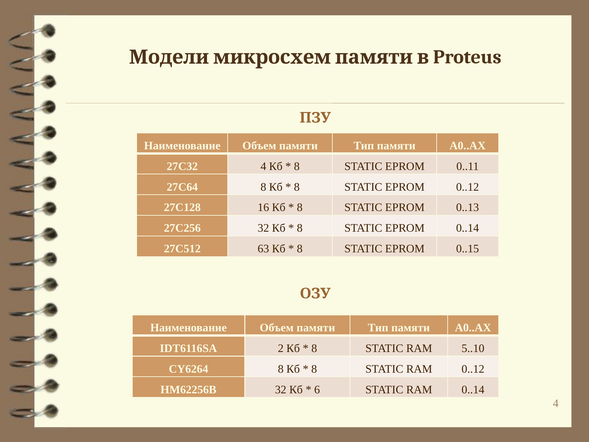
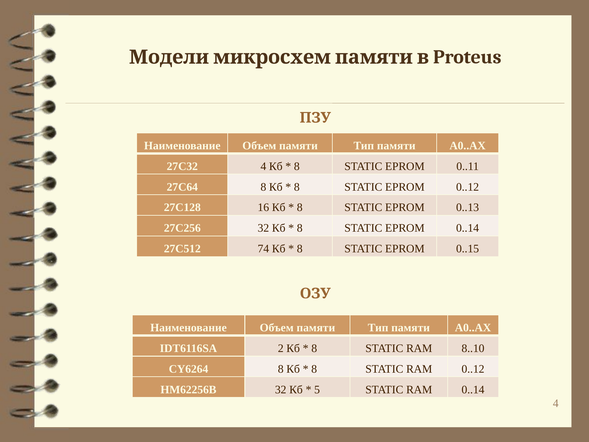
63: 63 -> 74
5..10: 5..10 -> 8..10
6: 6 -> 5
